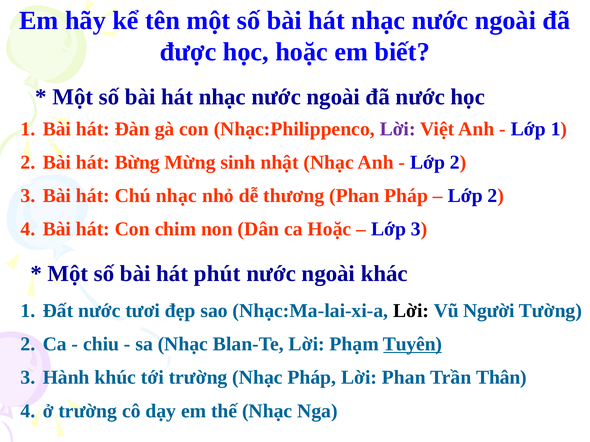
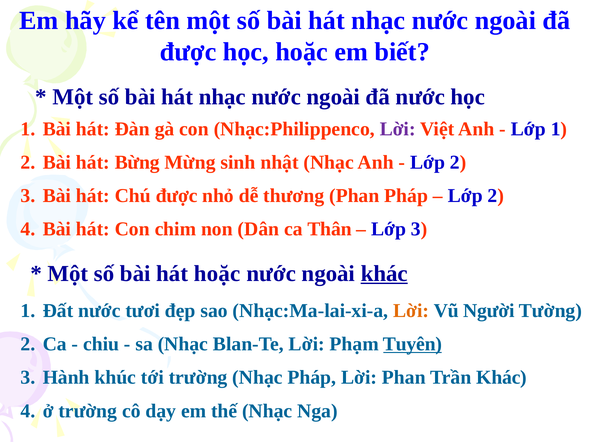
Chú nhạc: nhạc -> được
ca Hoặc: Hoặc -> Thân
hát phút: phút -> hoặc
khác at (384, 274) underline: none -> present
Lời at (411, 311) colour: black -> orange
Trần Thân: Thân -> Khác
